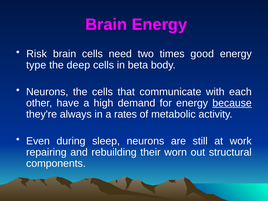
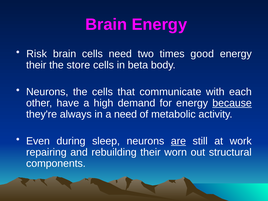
type at (36, 65): type -> their
deep: deep -> store
a rates: rates -> need
are underline: none -> present
